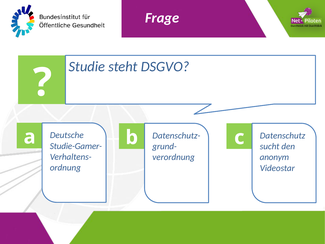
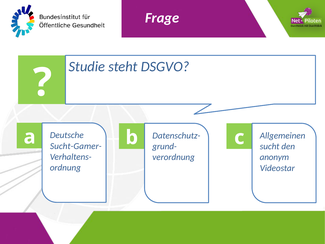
Datenschutz: Datenschutz -> Allgemeinen
Studie-Gamer-: Studie-Gamer- -> Sucht-Gamer-
